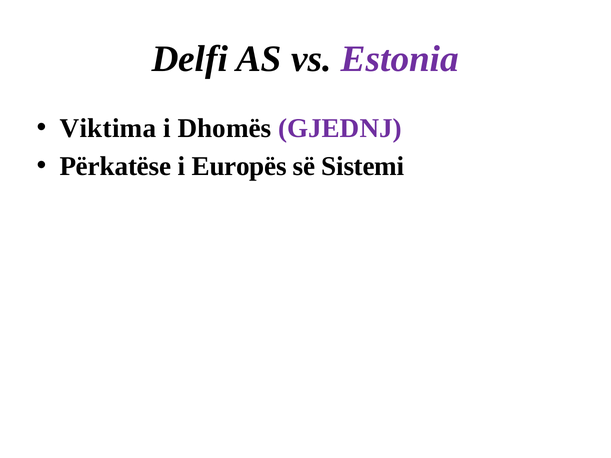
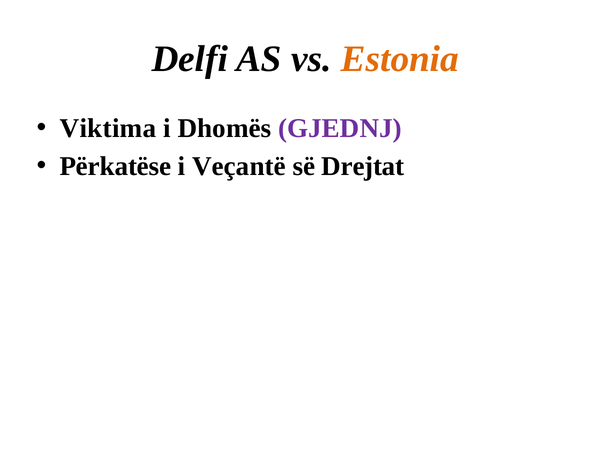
Estonia colour: purple -> orange
Europës: Europës -> Veçantë
Sistemi: Sistemi -> Drejtat
